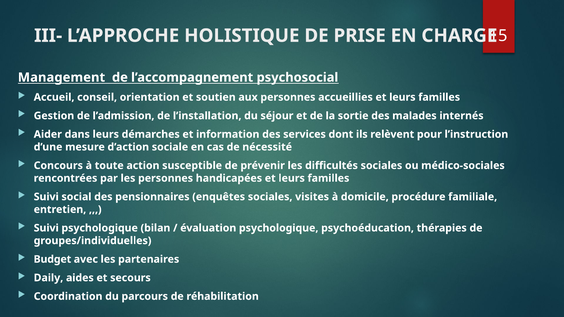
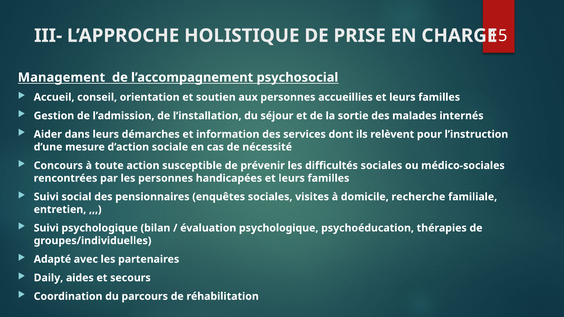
procédure: procédure -> recherche
Budget: Budget -> Adapté
